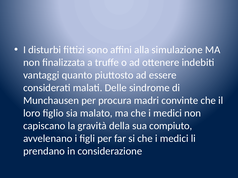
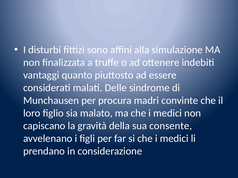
compiuto: compiuto -> consente
